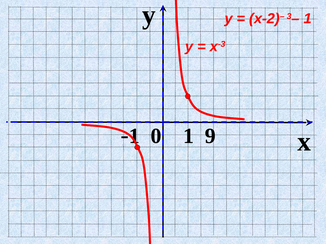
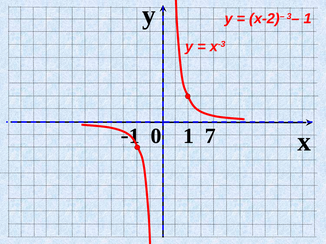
9: 9 -> 7
